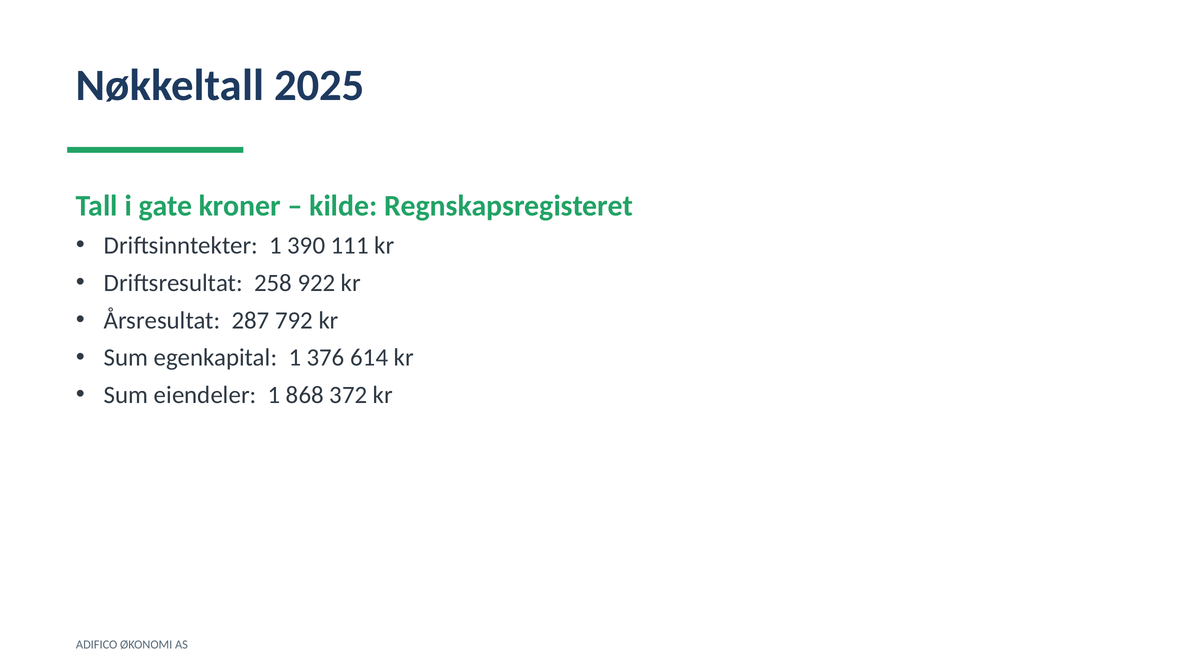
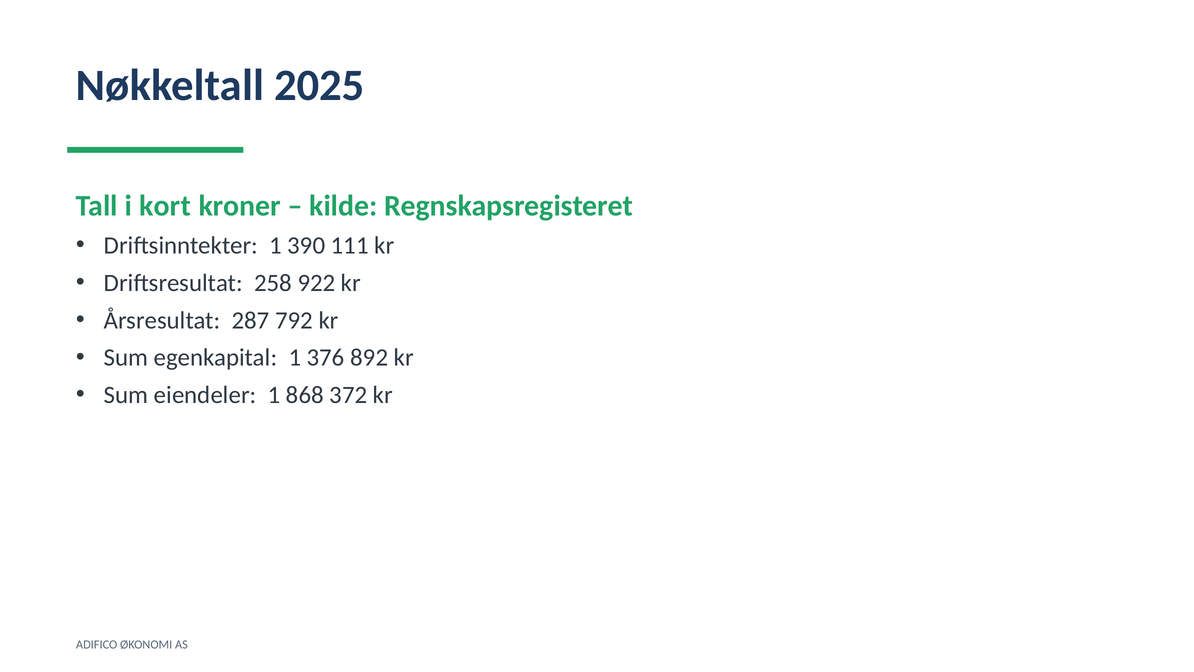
gate: gate -> kort
614: 614 -> 892
